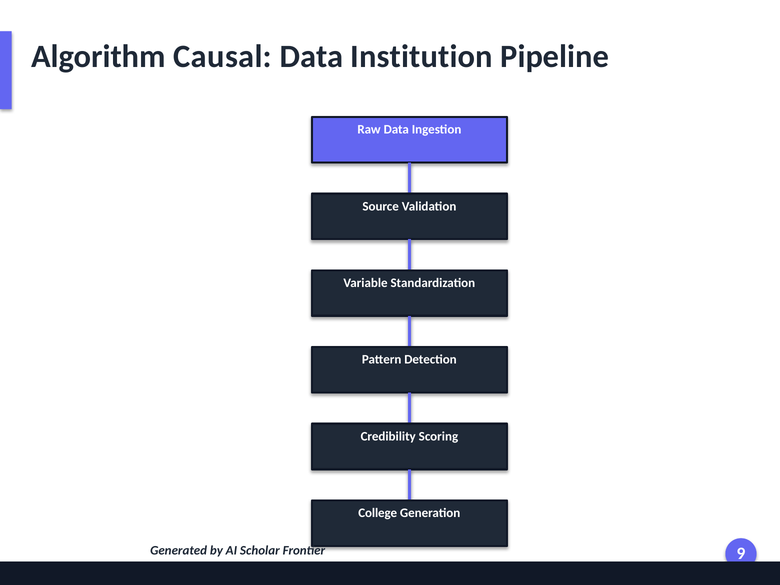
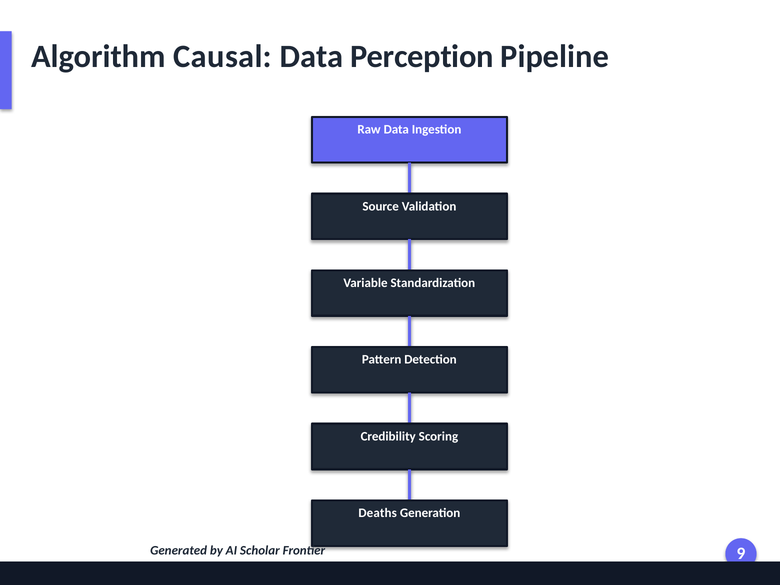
Institution: Institution -> Perception
College: College -> Deaths
